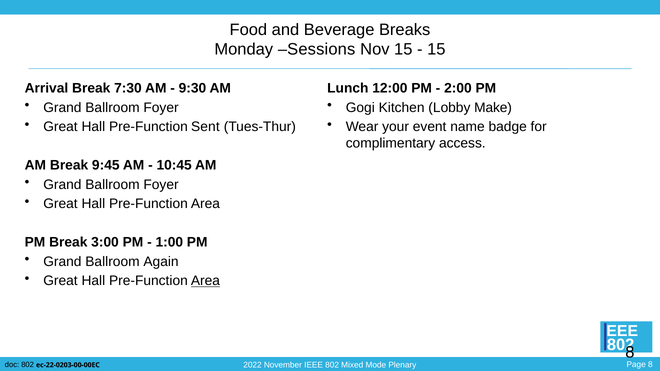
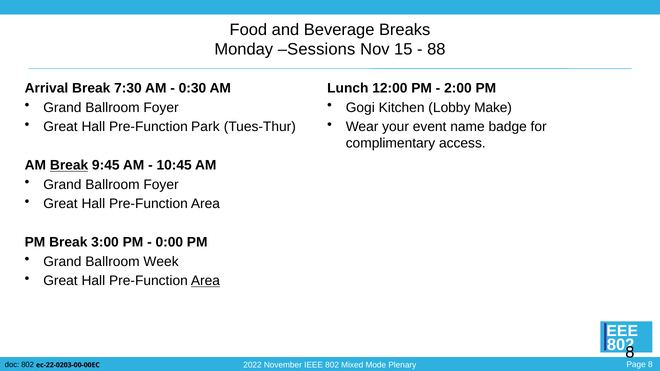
15 at (436, 49): 15 -> 88
9:30: 9:30 -> 0:30
Sent: Sent -> Park
Break at (69, 165) underline: none -> present
1:00: 1:00 -> 0:00
Again: Again -> Week
